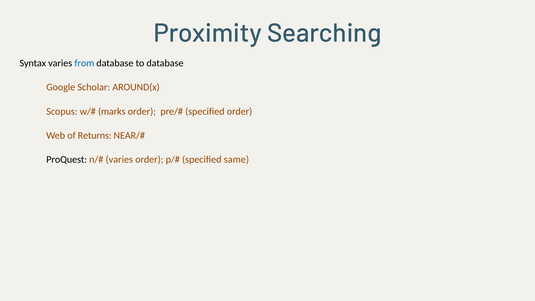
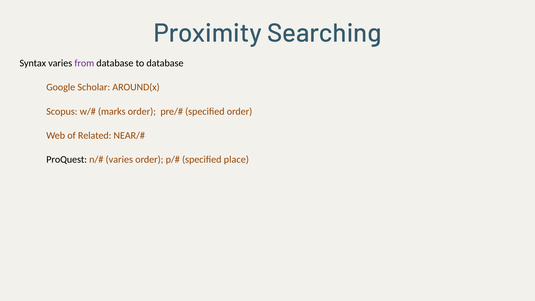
from colour: blue -> purple
Returns: Returns -> Related
same: same -> place
